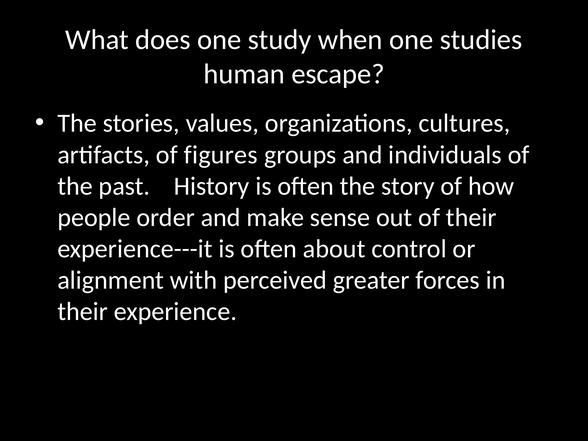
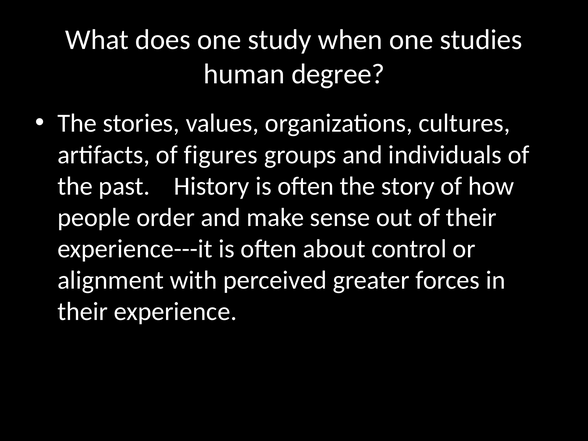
escape: escape -> degree
